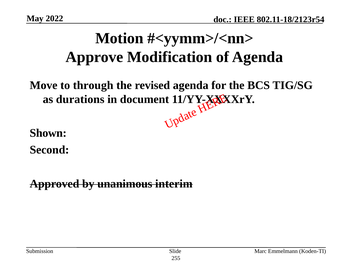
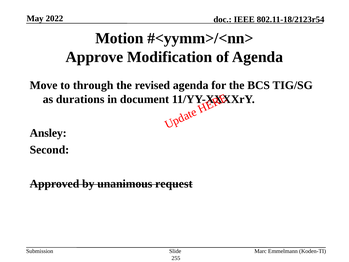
Shown: Shown -> Ansley
interim: interim -> request
